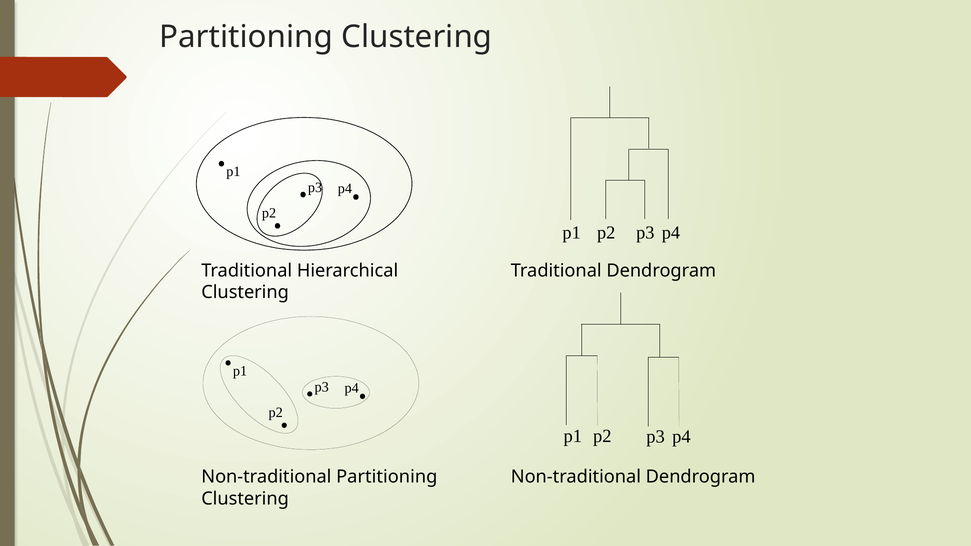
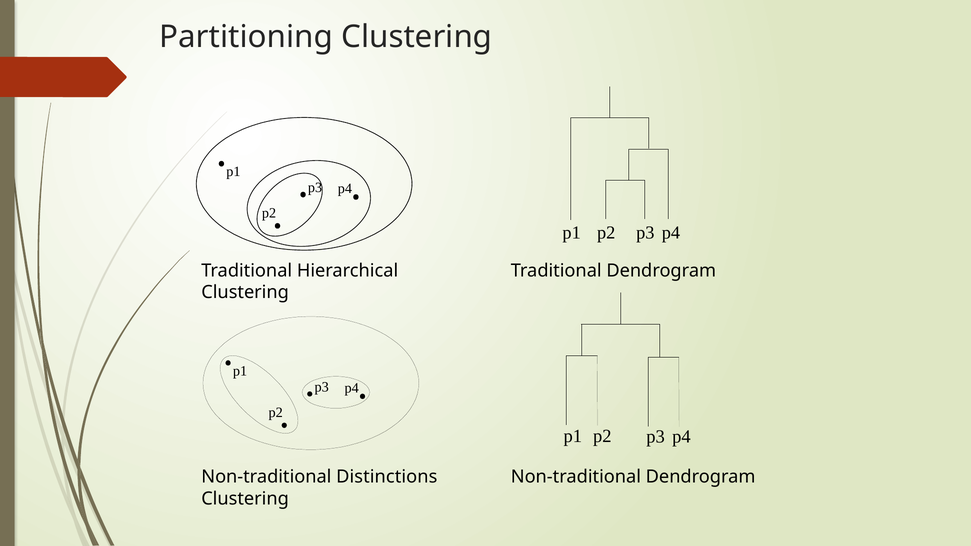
Non-traditional Partitioning: Partitioning -> Distinctions
